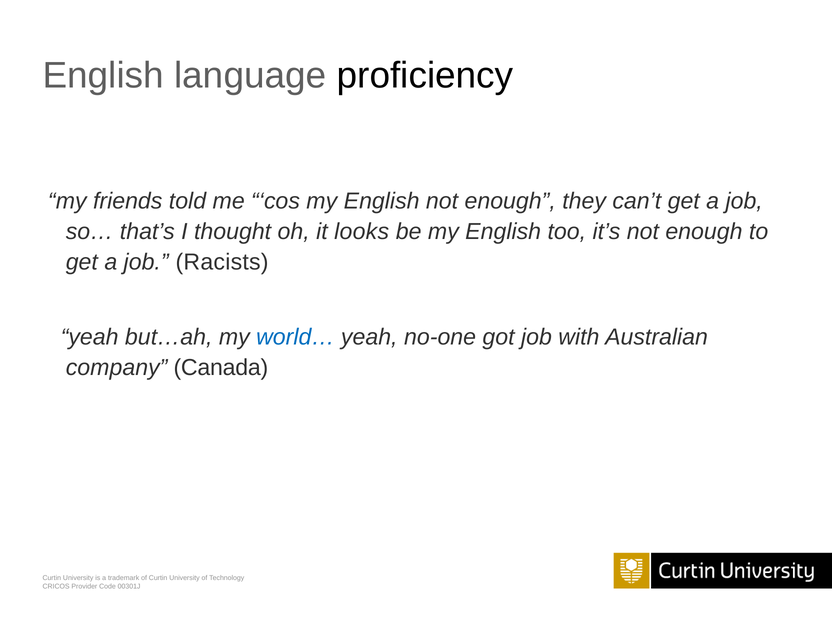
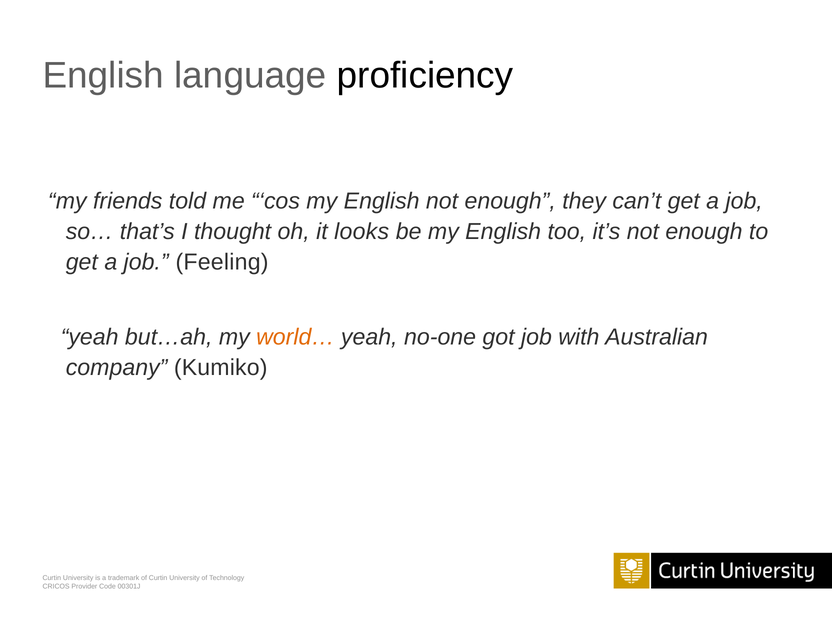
Racists: Racists -> Feeling
world… colour: blue -> orange
Canada: Canada -> Kumiko
